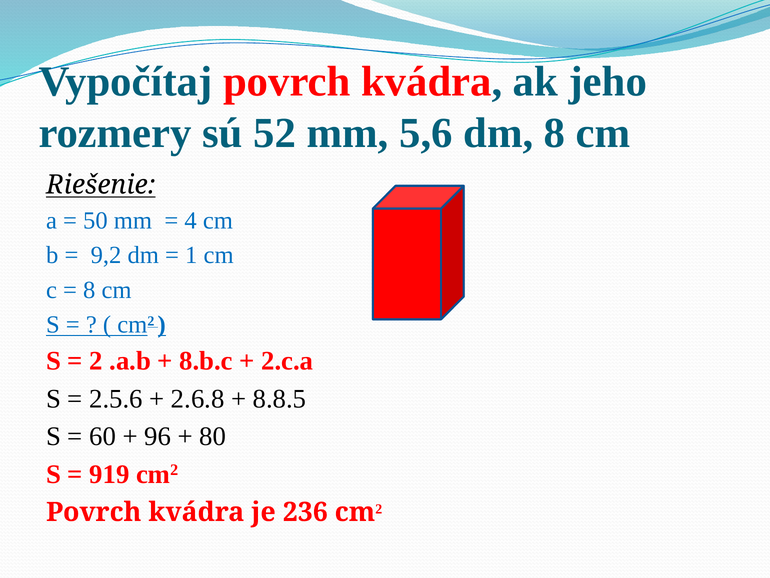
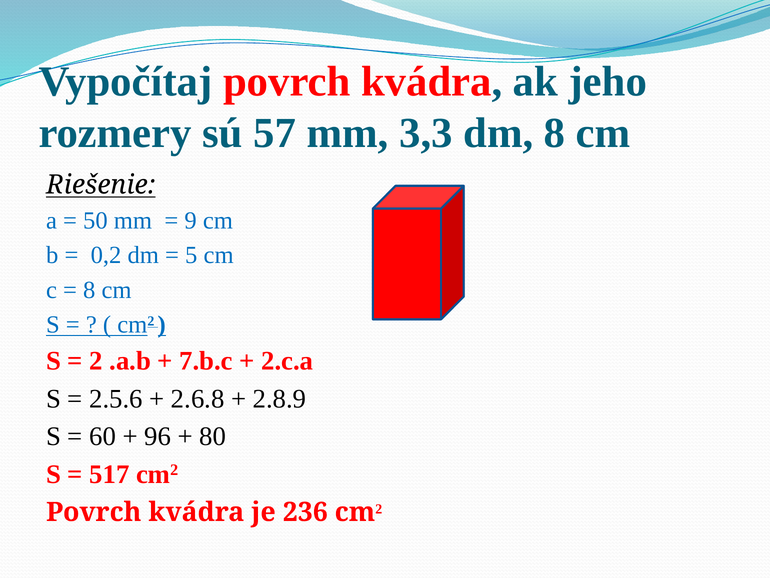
52: 52 -> 57
5,6: 5,6 -> 3,3
4: 4 -> 9
9,2: 9,2 -> 0,2
1: 1 -> 5
8.b.c: 8.b.c -> 7.b.c
8.8.5: 8.8.5 -> 2.8.9
919: 919 -> 517
